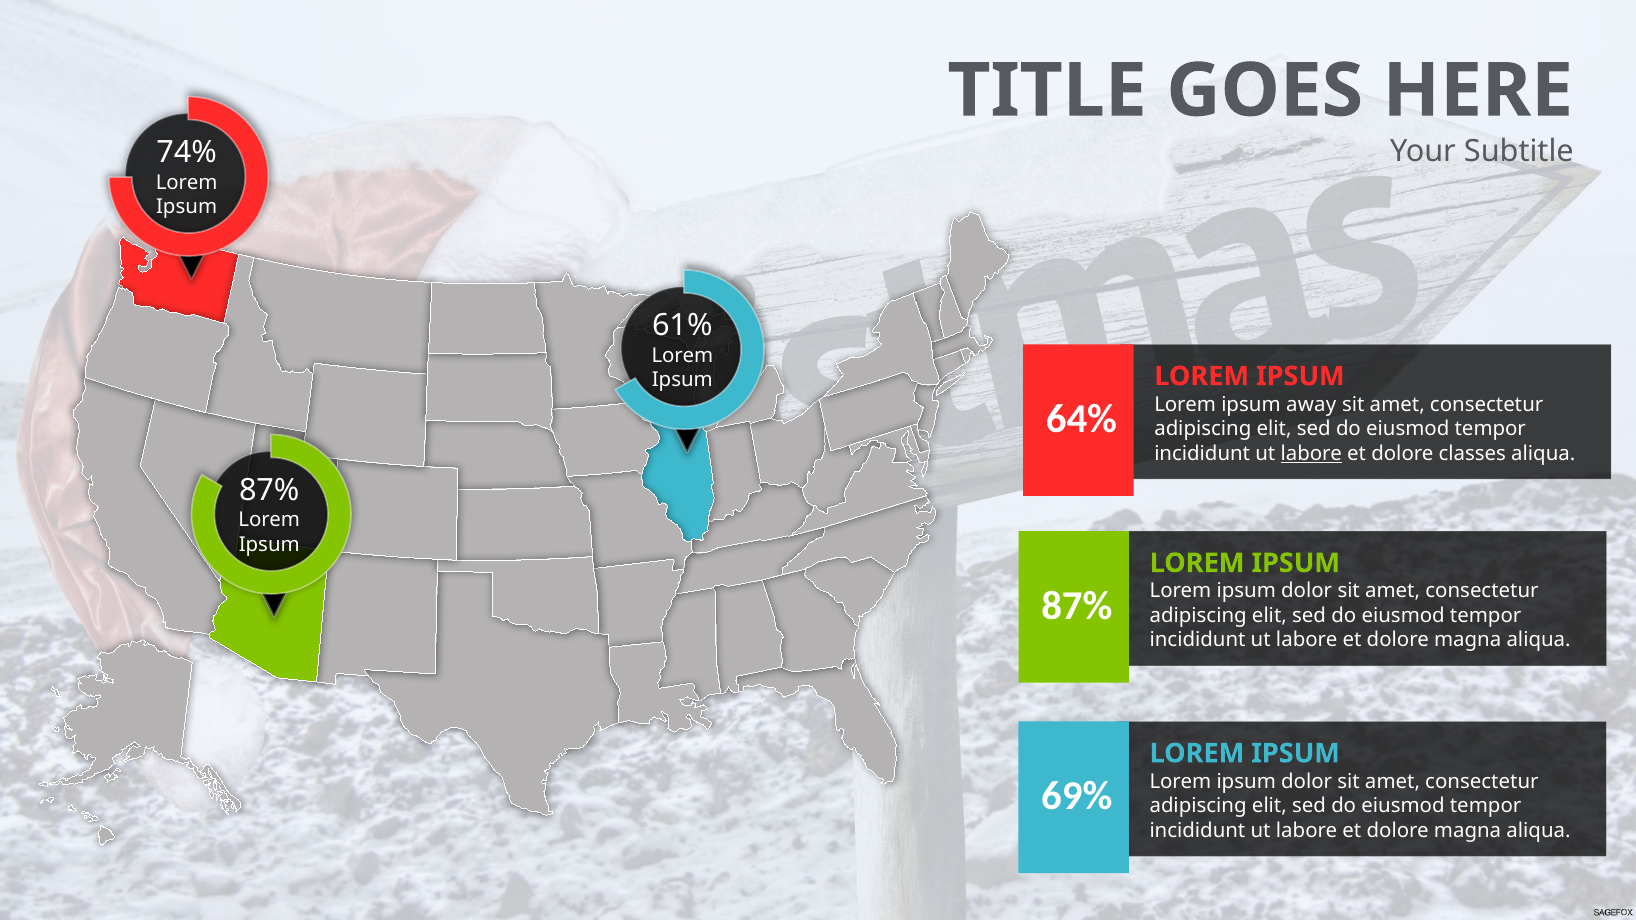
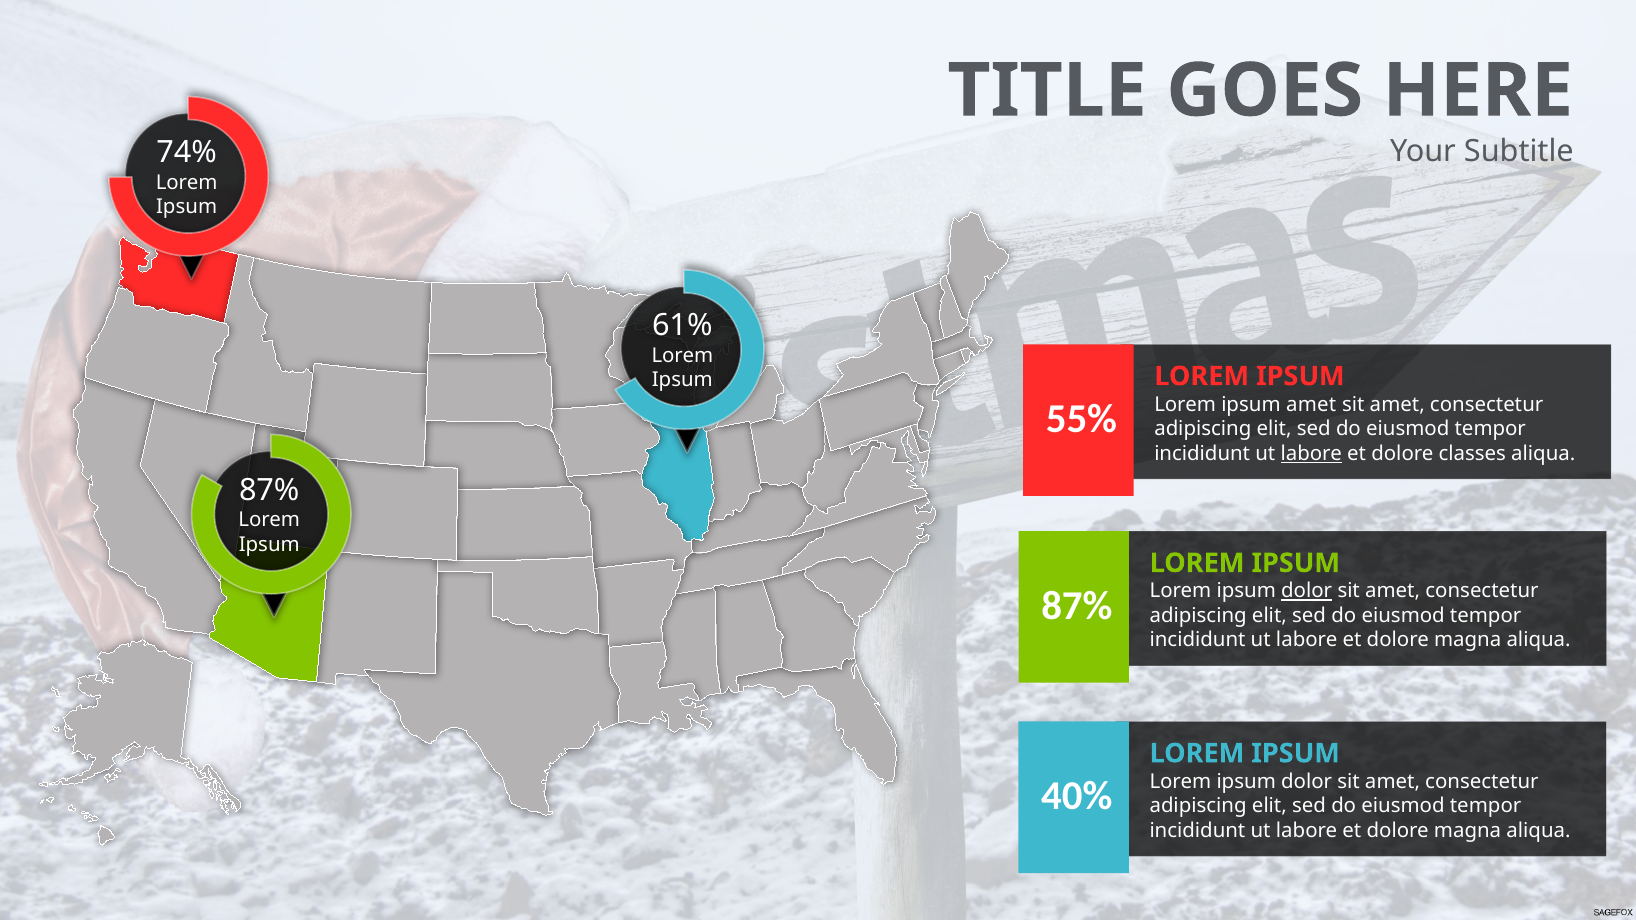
ipsum away: away -> amet
64%: 64% -> 55%
dolor at (1307, 591) underline: none -> present
69%: 69% -> 40%
